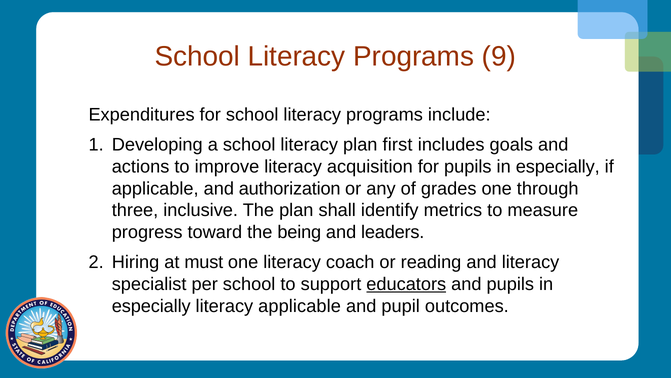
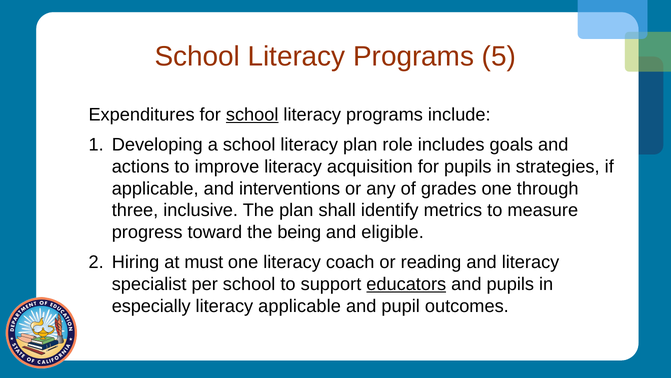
9: 9 -> 5
school at (252, 115) underline: none -> present
first: first -> role
for pupils in especially: especially -> strategies
authorization: authorization -> interventions
leaders: leaders -> eligible
